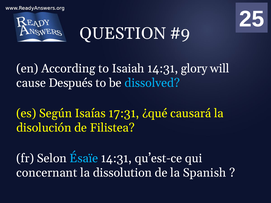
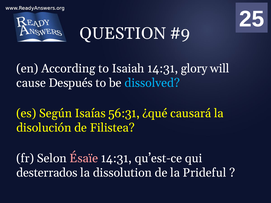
17:31: 17:31 -> 56:31
Ésaïe colour: light blue -> pink
concernant: concernant -> desterrados
Spanish: Spanish -> Prideful
